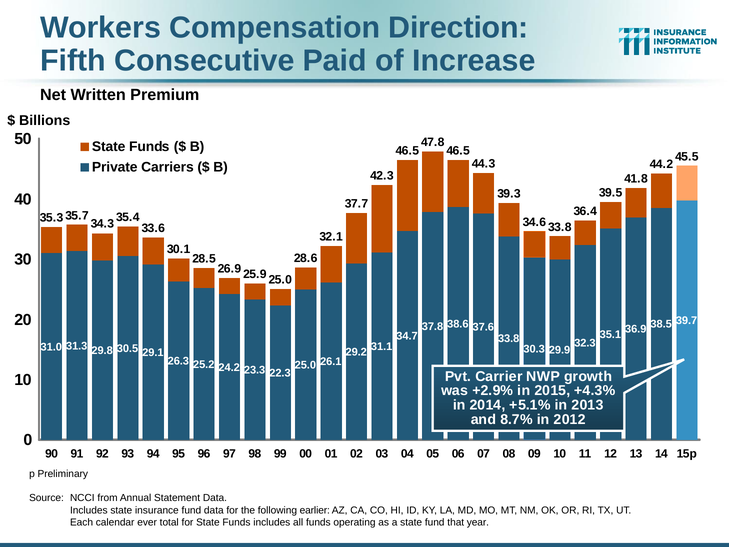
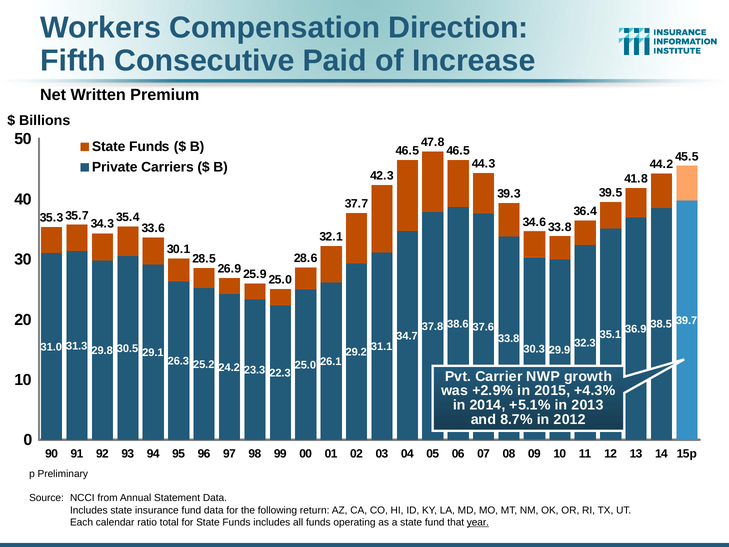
earlier: earlier -> return
ever: ever -> ratio
year at (478, 522) underline: none -> present
